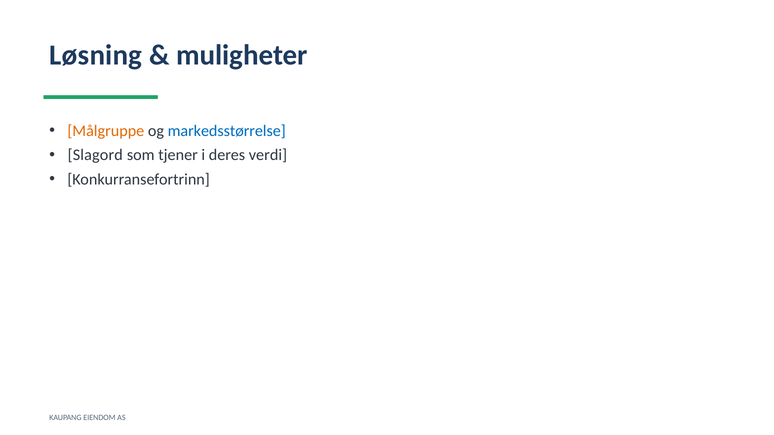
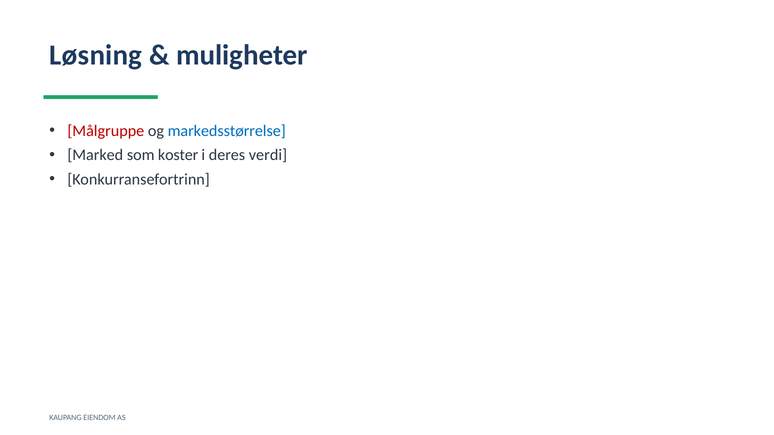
Målgruppe colour: orange -> red
Slagord: Slagord -> Marked
tjener: tjener -> koster
